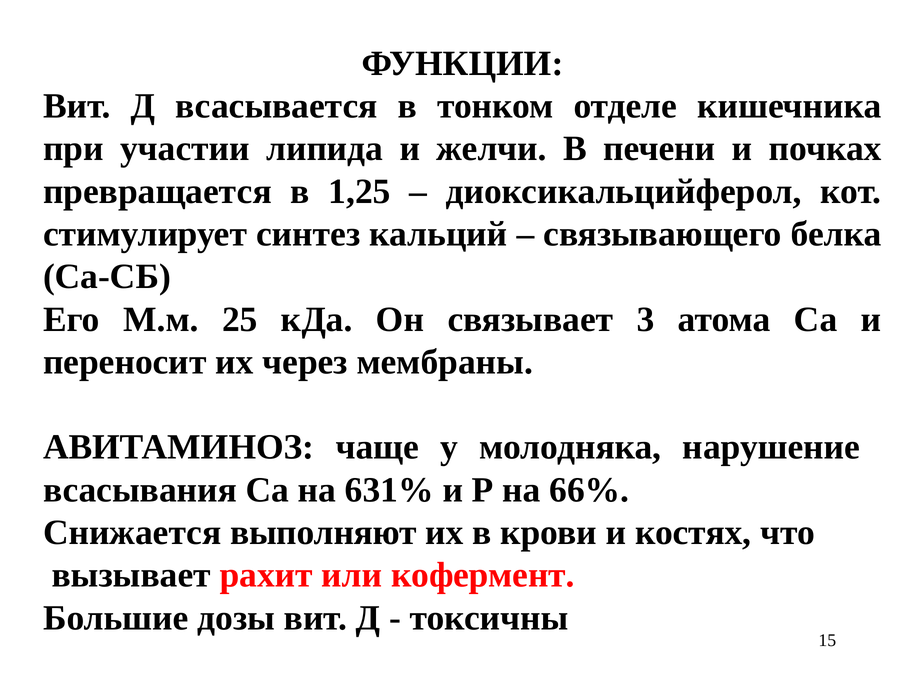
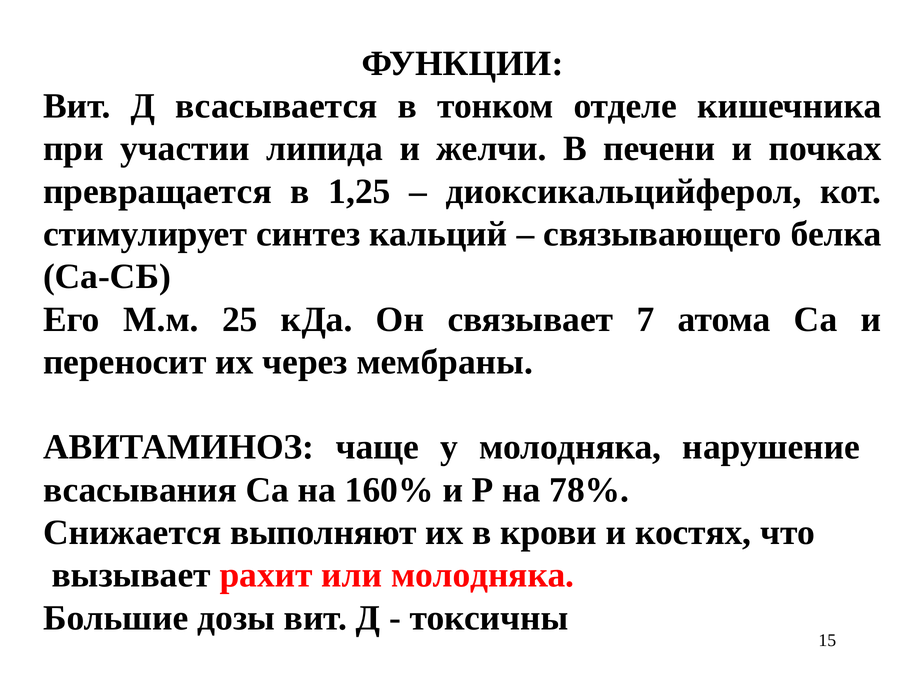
3: 3 -> 7
631%: 631% -> 160%
66%: 66% -> 78%
или кофермент: кофермент -> молодняка
